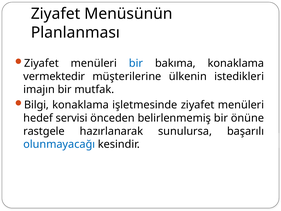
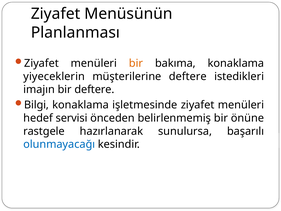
bir at (136, 63) colour: blue -> orange
vermektedir: vermektedir -> yiyeceklerin
müşterilerine ülkenin: ülkenin -> deftere
bir mutfak: mutfak -> deftere
